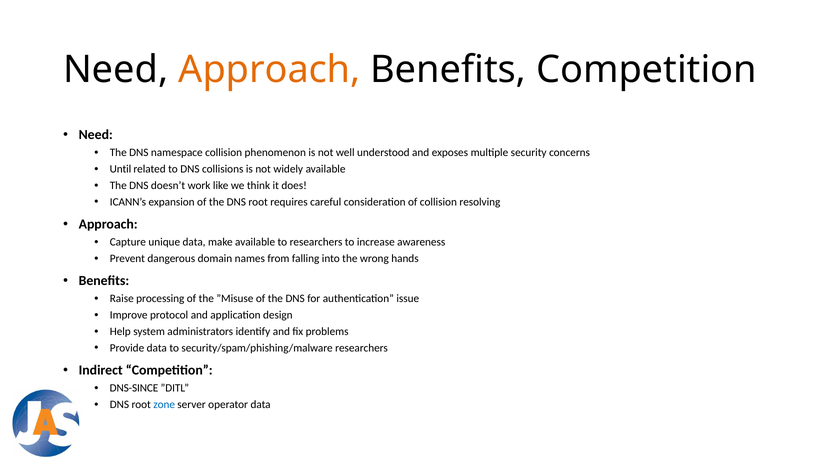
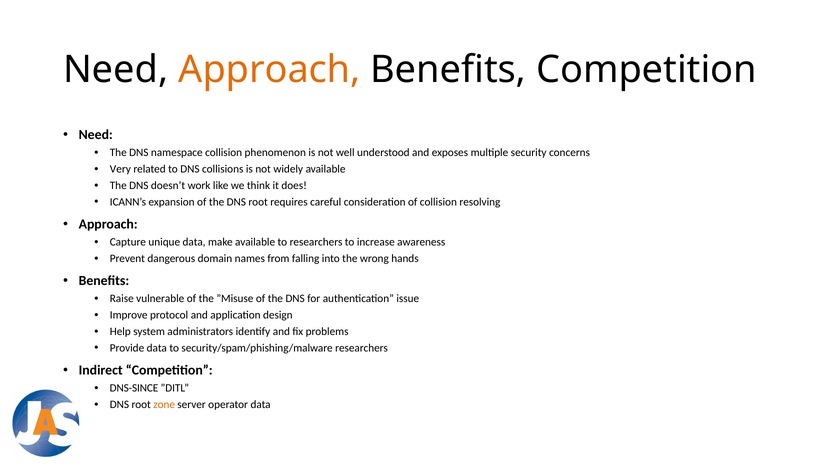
Until: Until -> Very
processing: processing -> vulnerable
zone colour: blue -> orange
